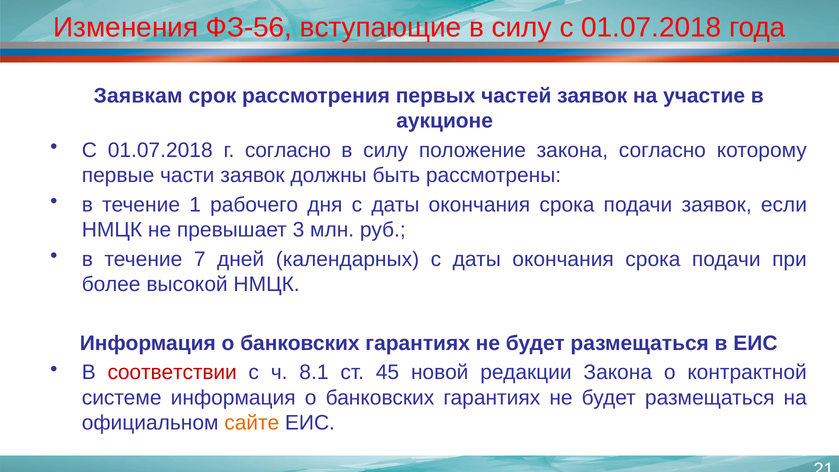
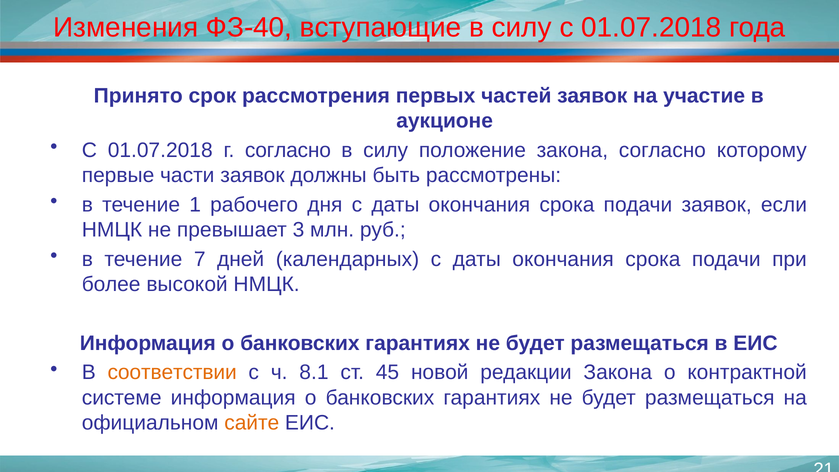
ФЗ-56: ФЗ-56 -> ФЗ-40
Заявкам: Заявкам -> Принято
соответствии colour: red -> orange
